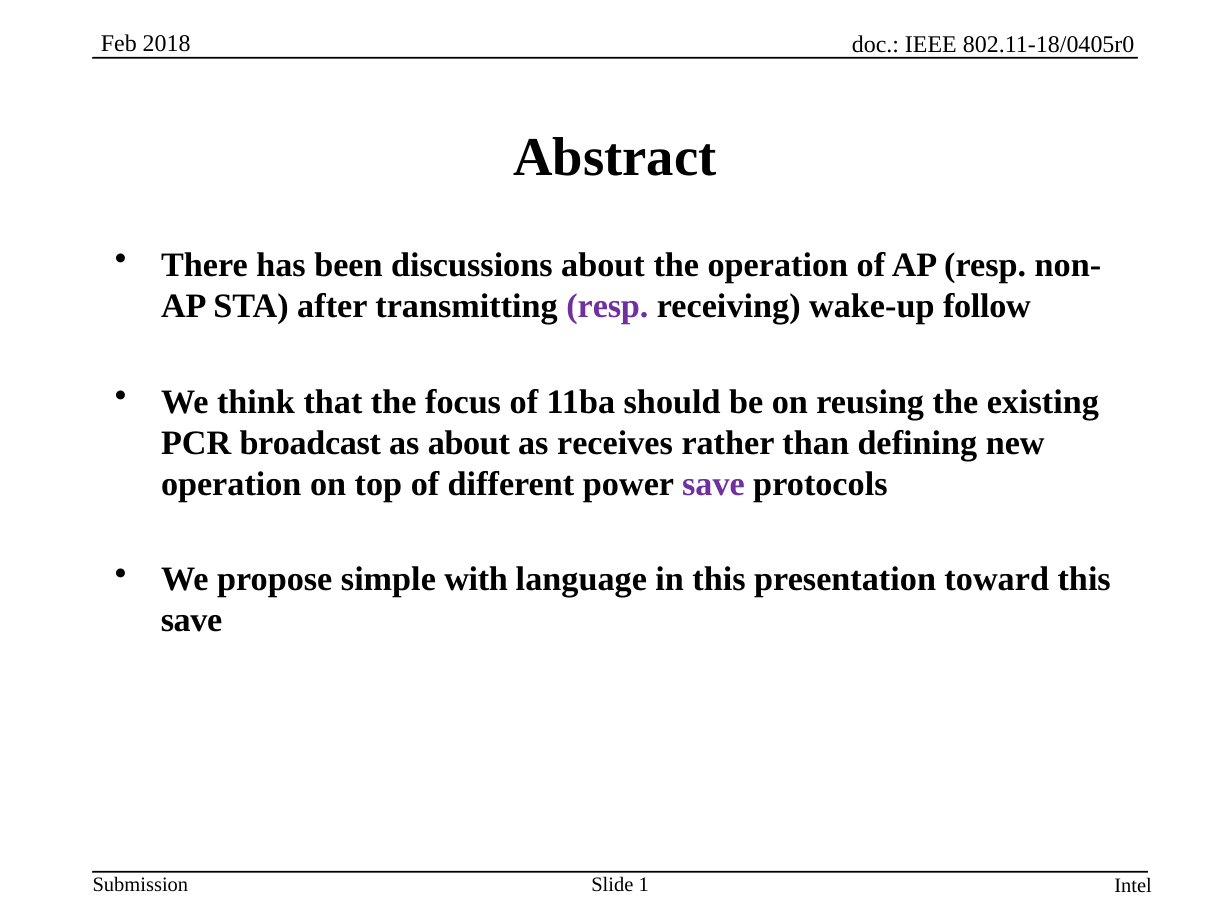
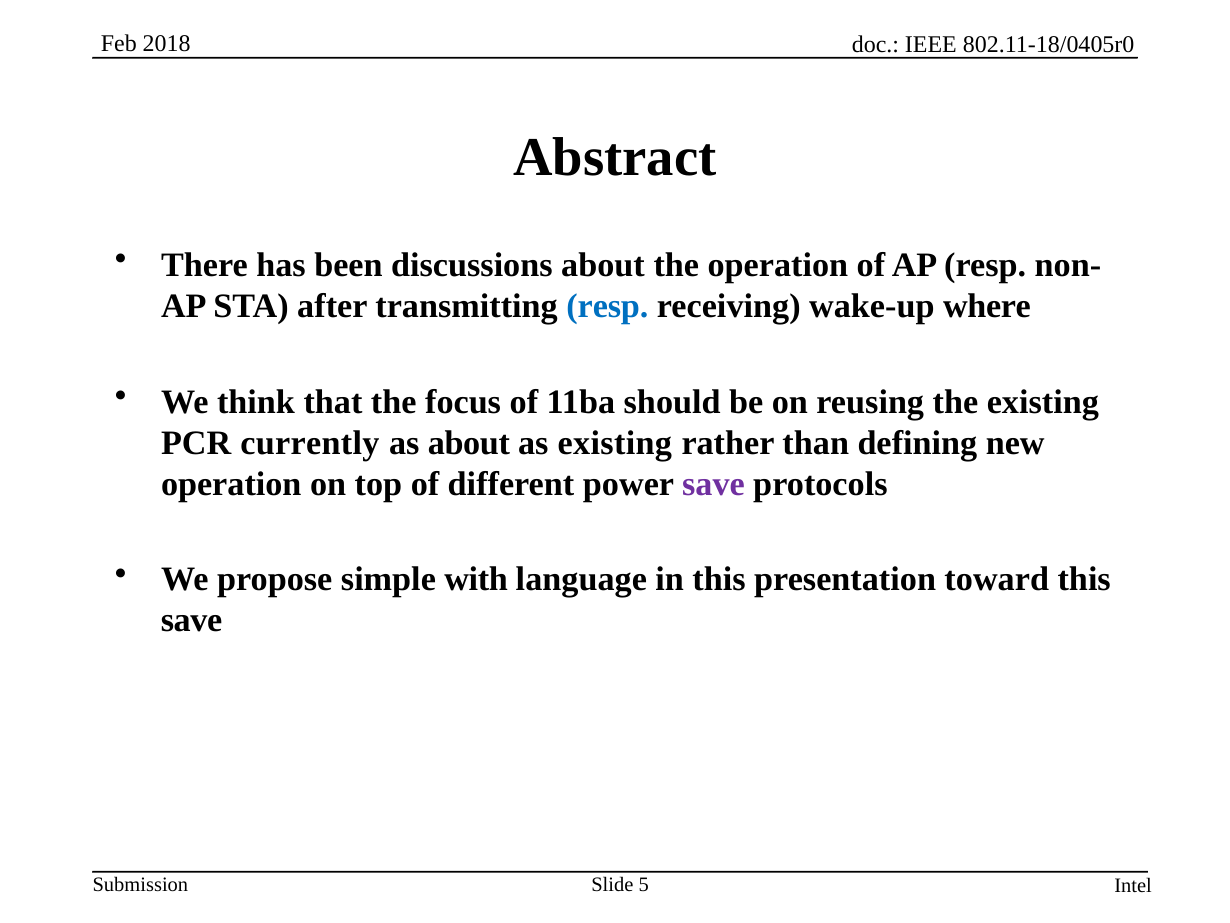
resp at (607, 306) colour: purple -> blue
follow: follow -> where
broadcast: broadcast -> currently
as receives: receives -> existing
1: 1 -> 5
